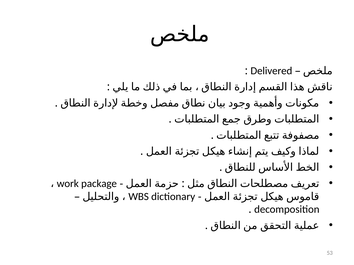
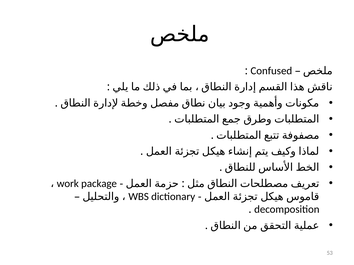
Delivered: Delivered -> Confused
